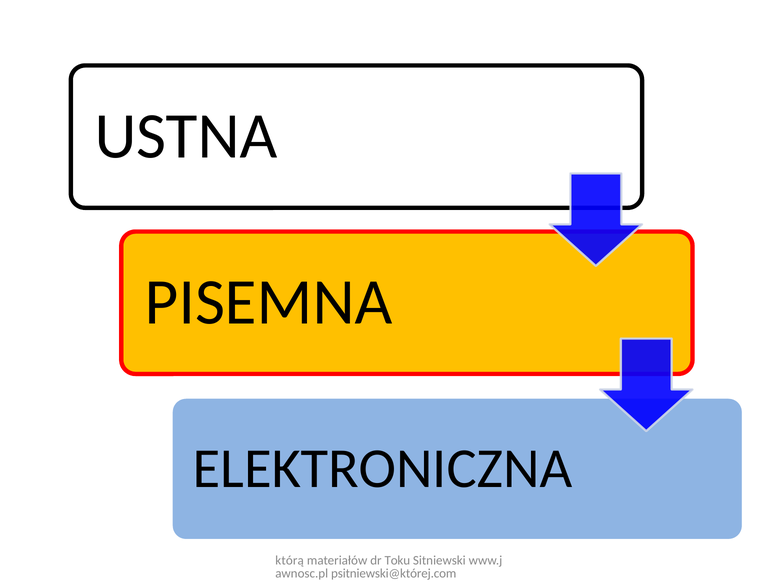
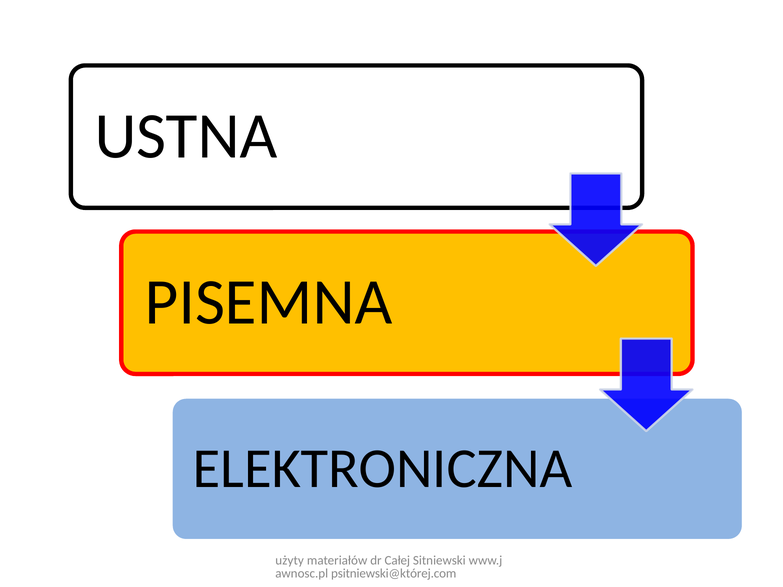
którą: którą -> użyty
Toku: Toku -> Całej
